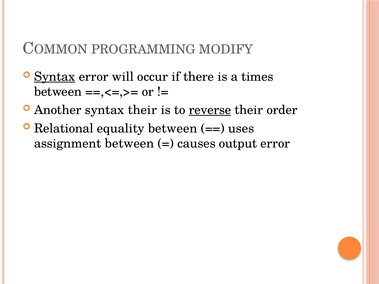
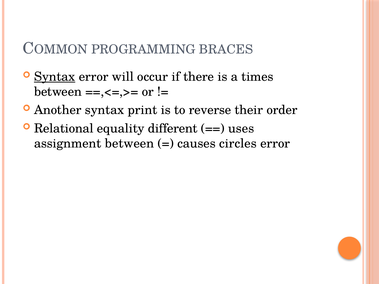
MODIFY: MODIFY -> BRACES
syntax their: their -> print
reverse underline: present -> none
equality between: between -> different
output: output -> circles
